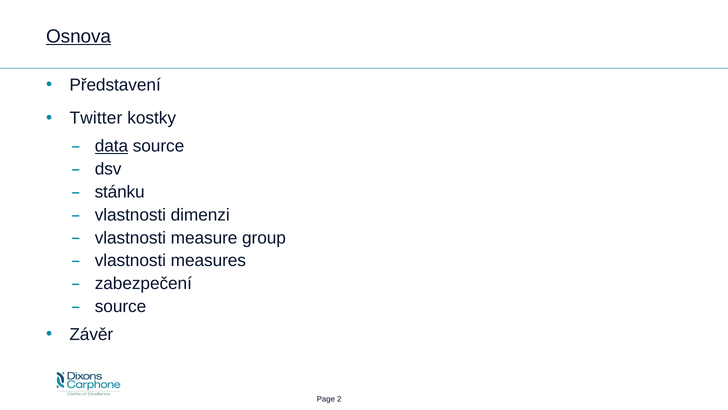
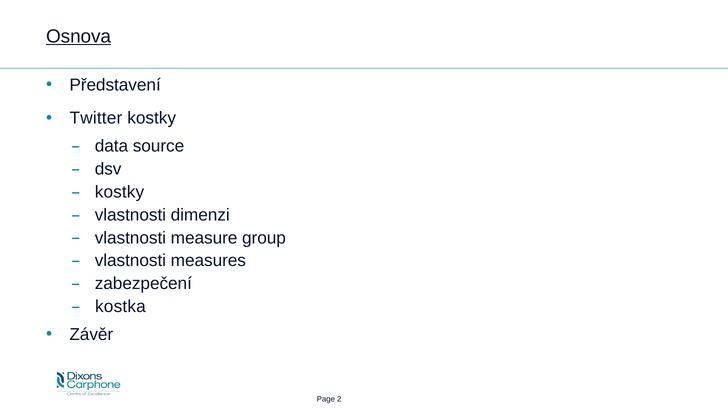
data underline: present -> none
stánku at (120, 192): stánku -> kostky
source at (121, 306): source -> kostka
